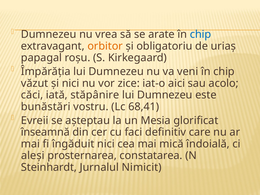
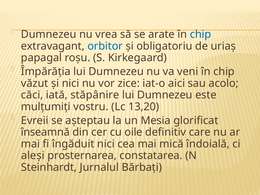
orbitor colour: orange -> blue
bunăstări: bunăstări -> mulţumiţi
68,41: 68,41 -> 13,20
faci: faci -> oile
Nimicit: Nimicit -> Bărbaţi
